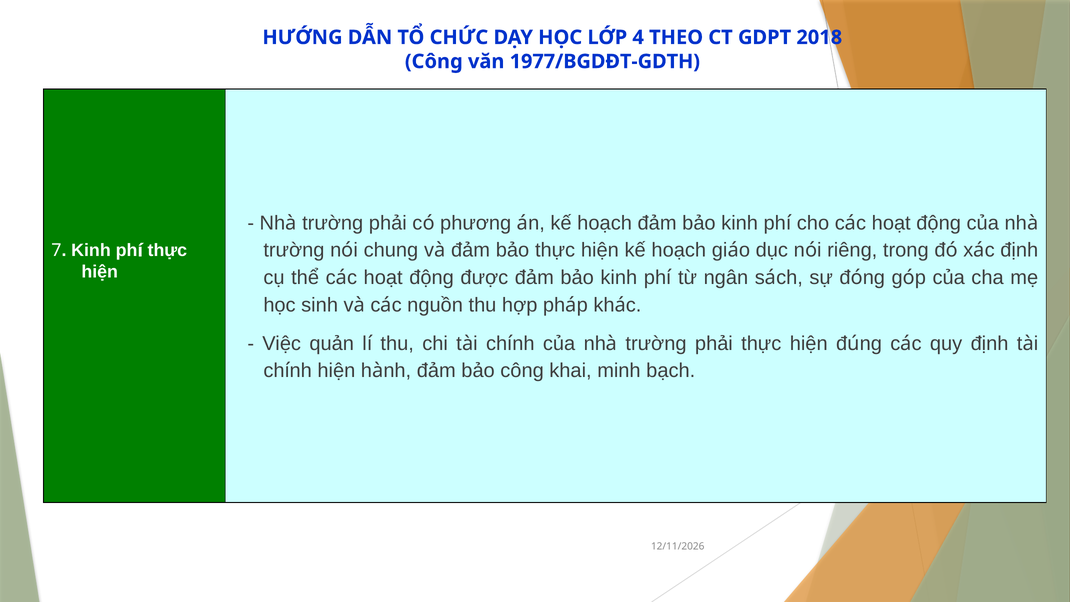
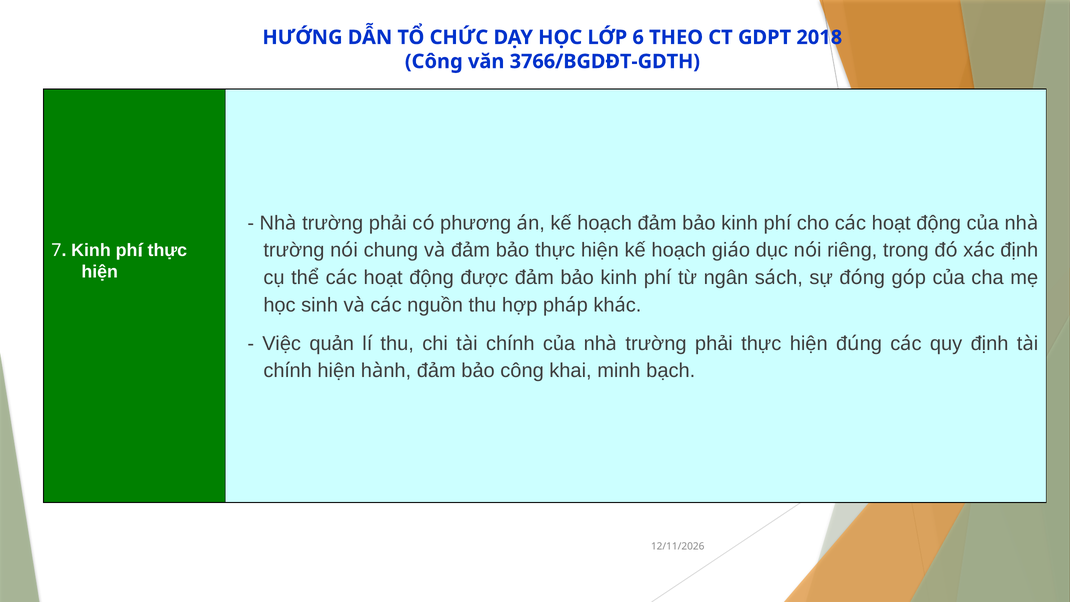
4: 4 -> 6
1977/BGDĐT-GDTH: 1977/BGDĐT-GDTH -> 3766/BGDĐT-GDTH
